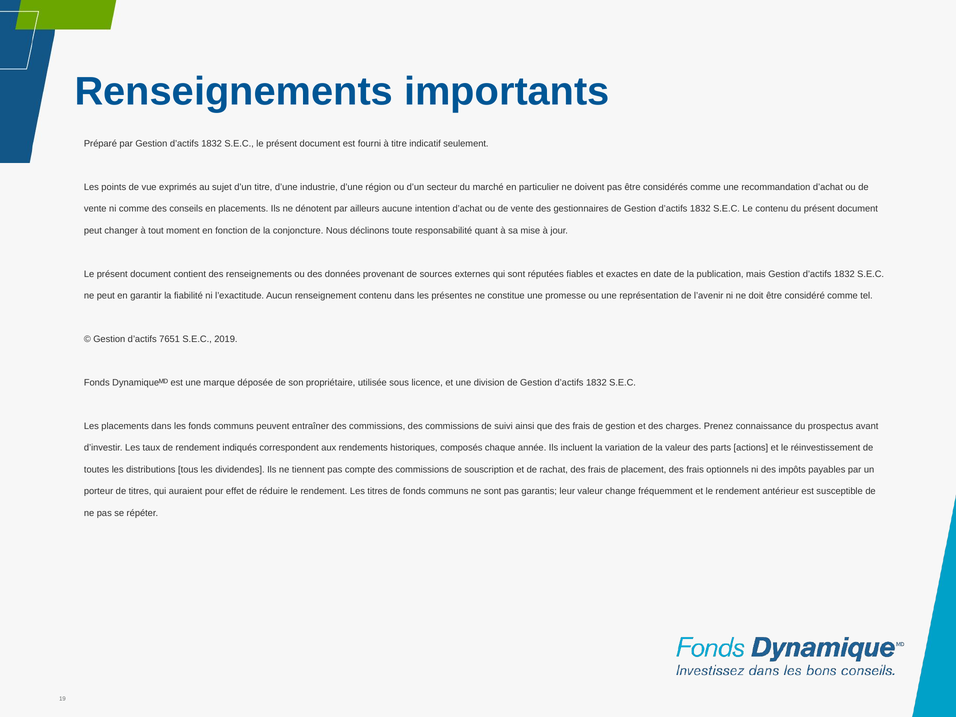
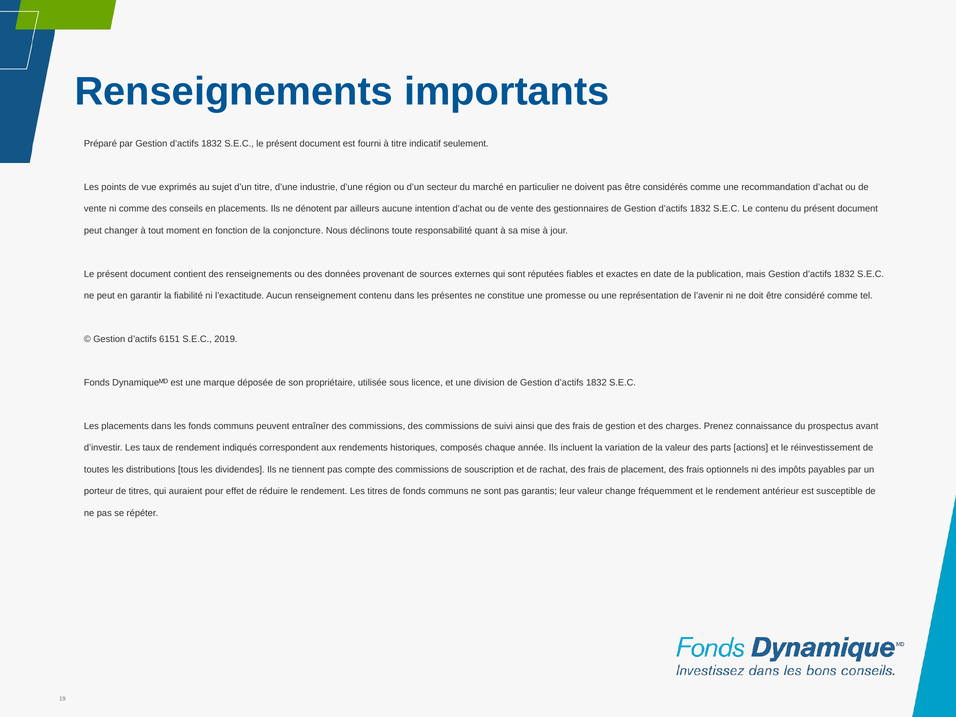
7651: 7651 -> 6151
